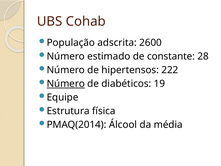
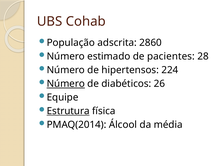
2600: 2600 -> 2860
constante: constante -> pacientes
222: 222 -> 224
19: 19 -> 26
Estrutura underline: none -> present
